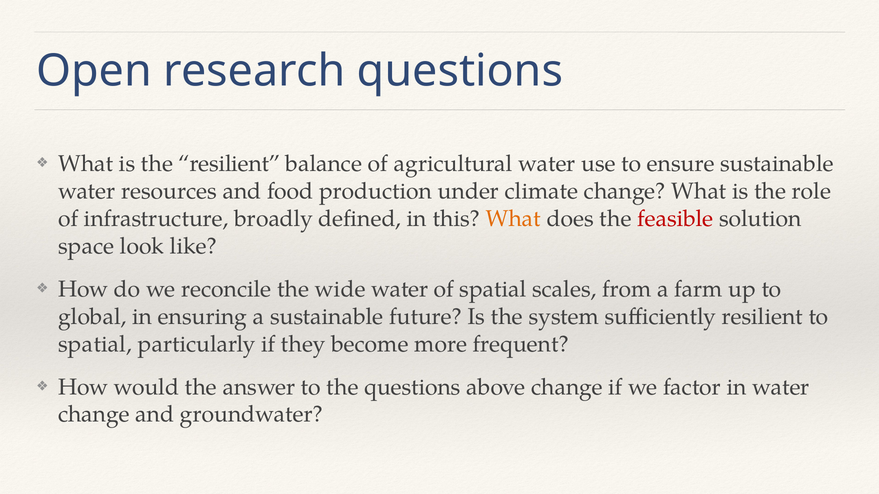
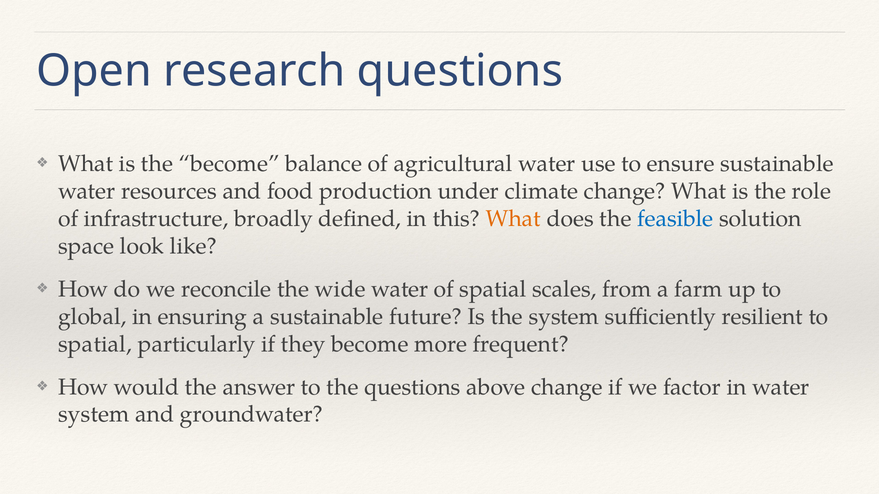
the resilient: resilient -> become
feasible colour: red -> blue
change at (94, 415): change -> system
